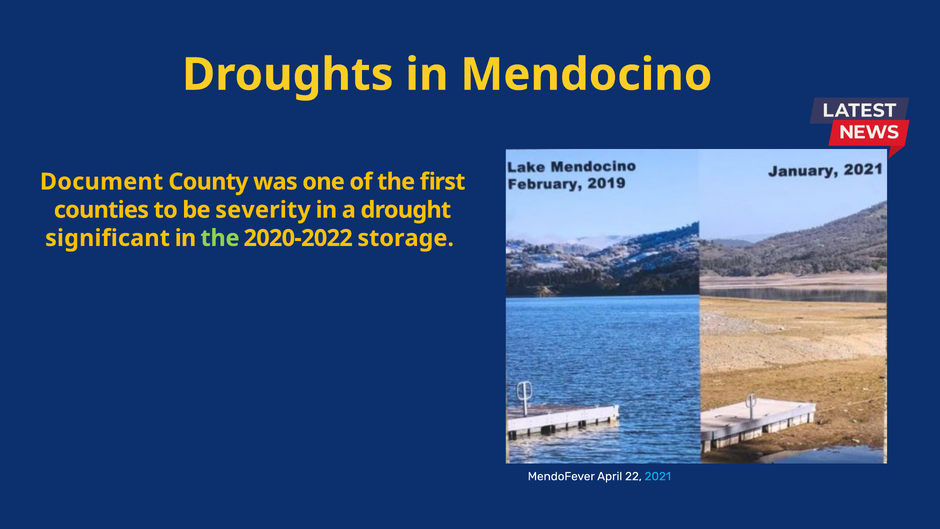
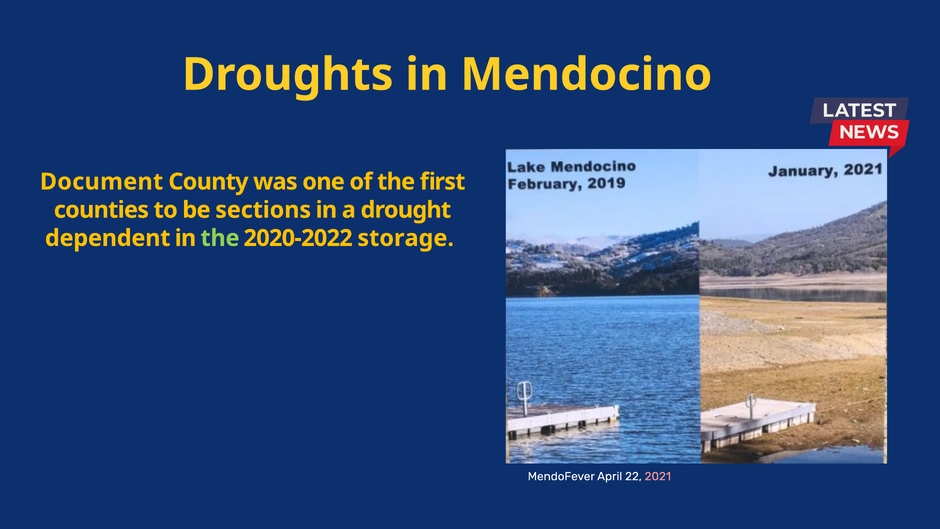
severity: severity -> sections
significant: significant -> dependent
2021 colour: light blue -> pink
